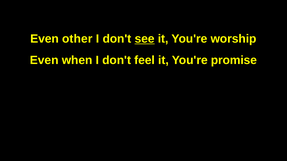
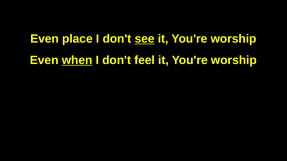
other: other -> place
when underline: none -> present
feel it You're promise: promise -> worship
